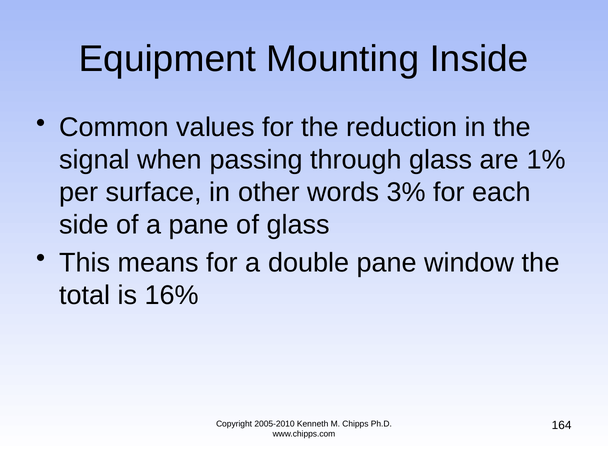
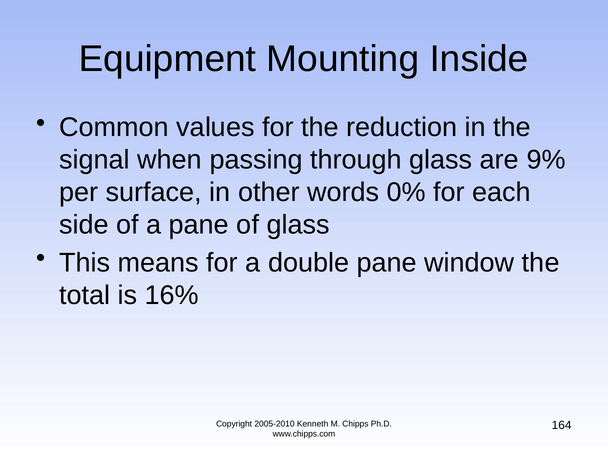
1%: 1% -> 9%
3%: 3% -> 0%
